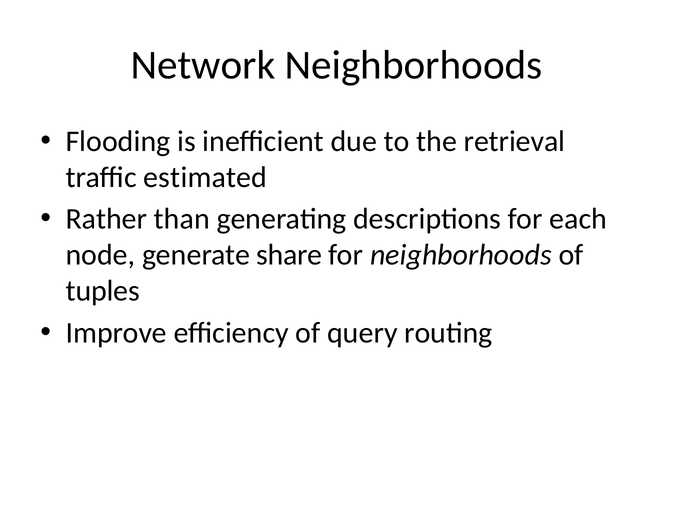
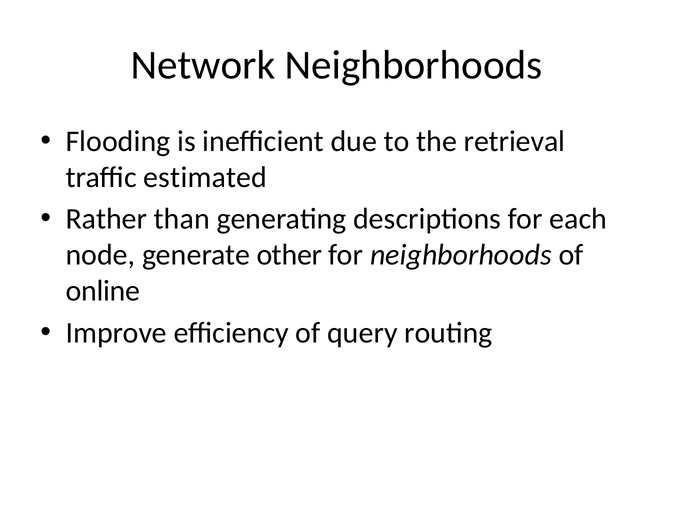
share: share -> other
tuples: tuples -> online
